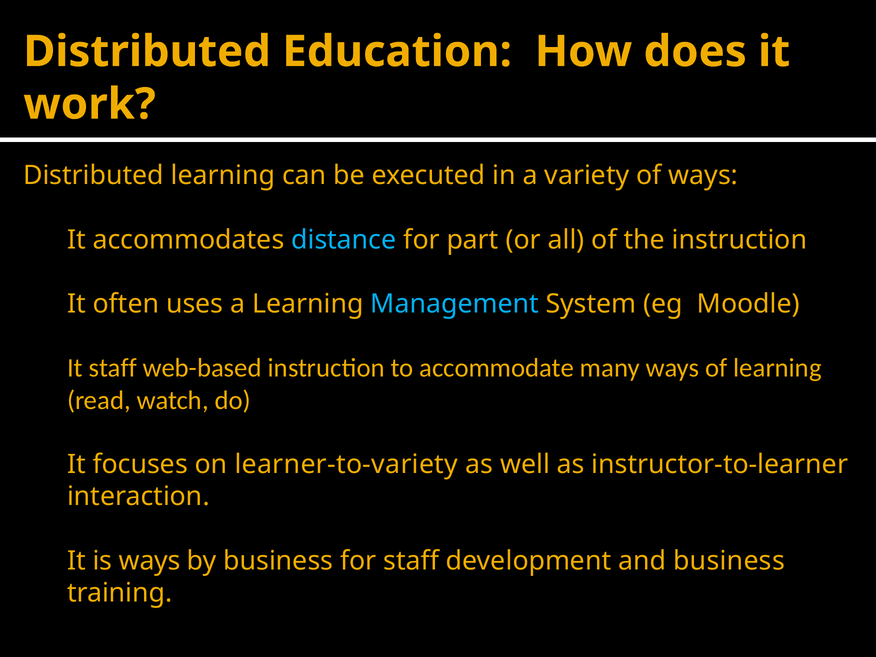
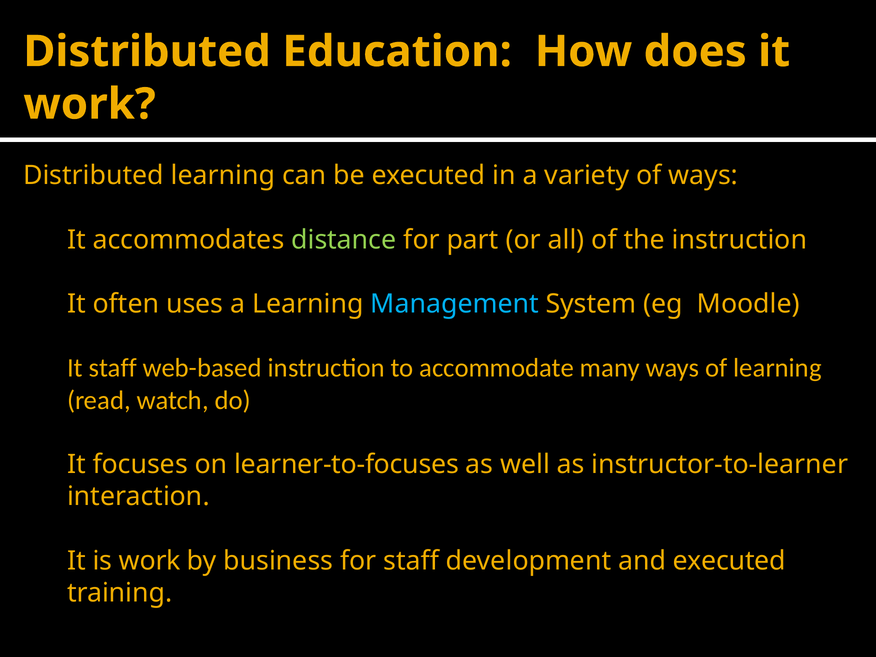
distance colour: light blue -> light green
learner-to-variety: learner-to-variety -> learner-to-focuses
is ways: ways -> work
and business: business -> executed
